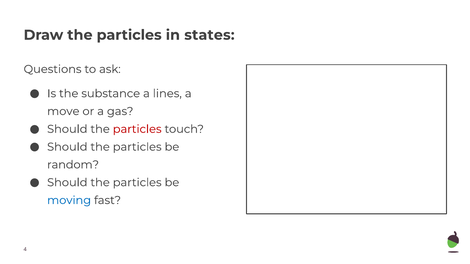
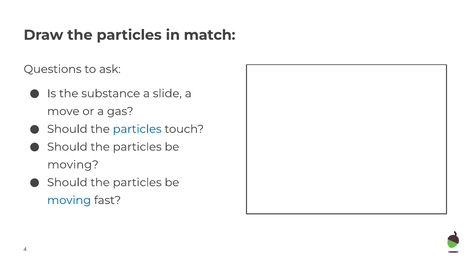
states: states -> match
lines: lines -> slide
particles at (137, 129) colour: red -> blue
random at (73, 165): random -> moving
